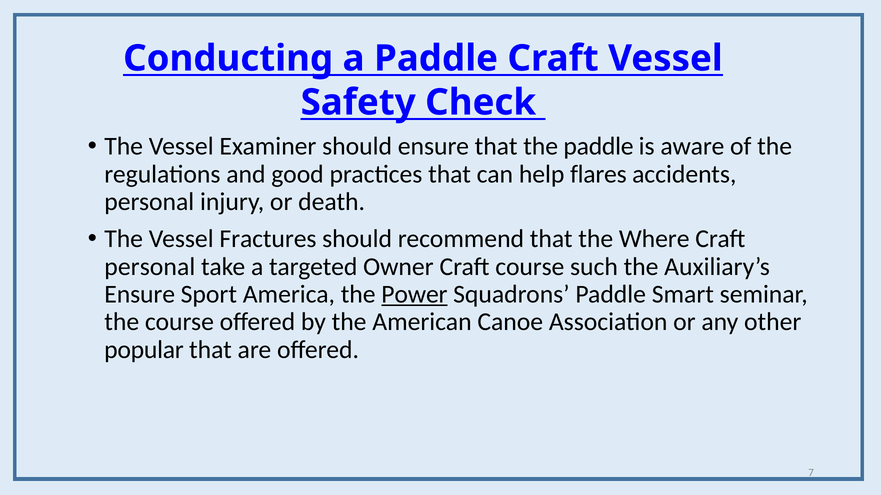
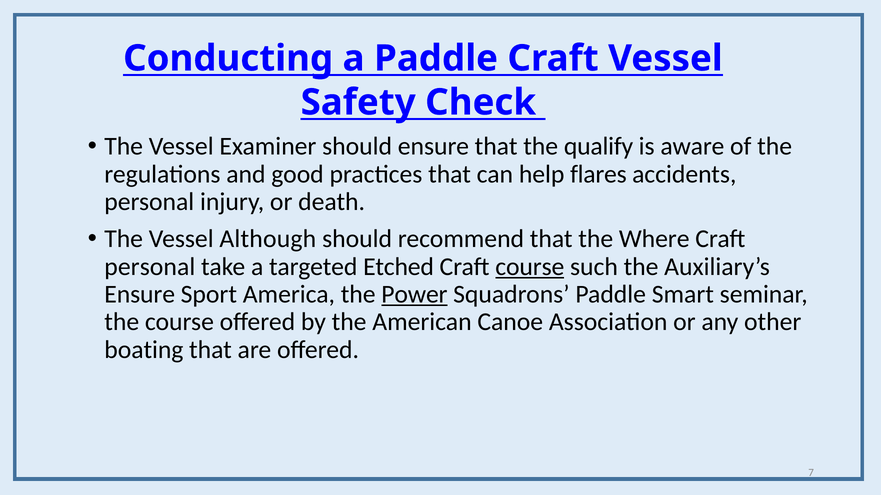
the paddle: paddle -> qualify
Fractures: Fractures -> Although
Owner: Owner -> Etched
course at (530, 267) underline: none -> present
popular: popular -> boating
